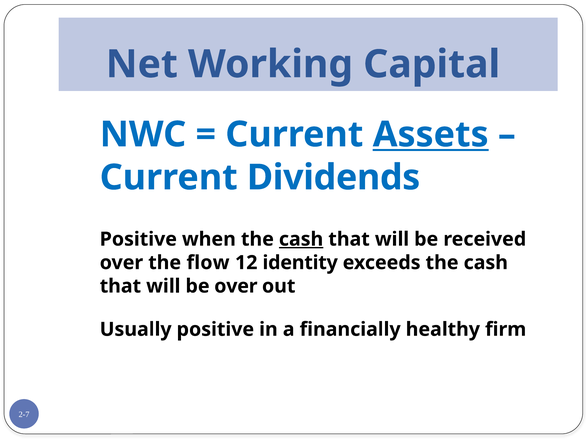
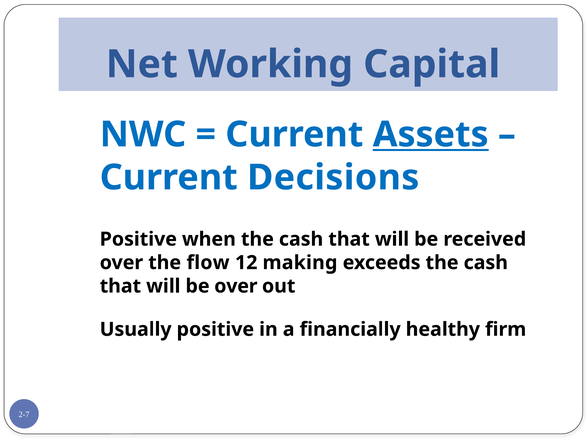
Dividends: Dividends -> Decisions
cash at (301, 239) underline: present -> none
identity: identity -> making
